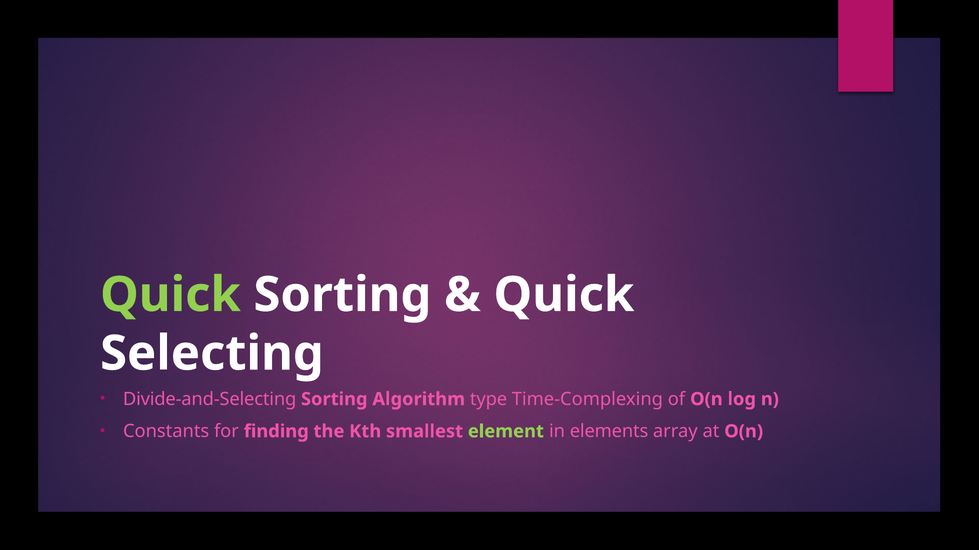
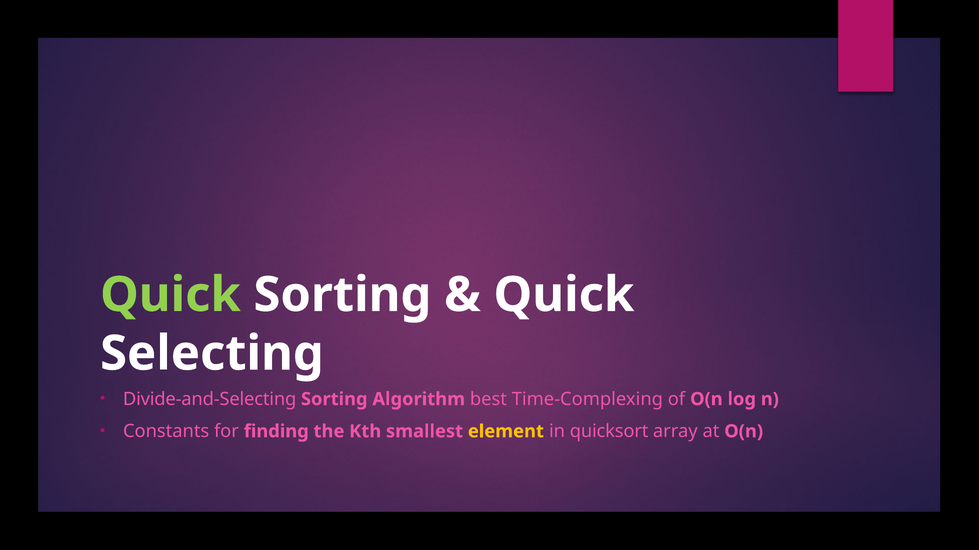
type: type -> best
element colour: light green -> yellow
elements: elements -> quicksort
